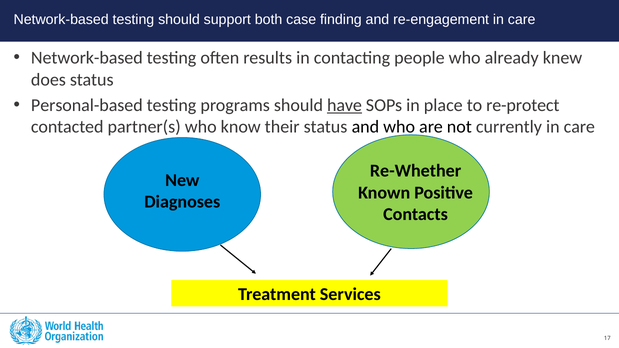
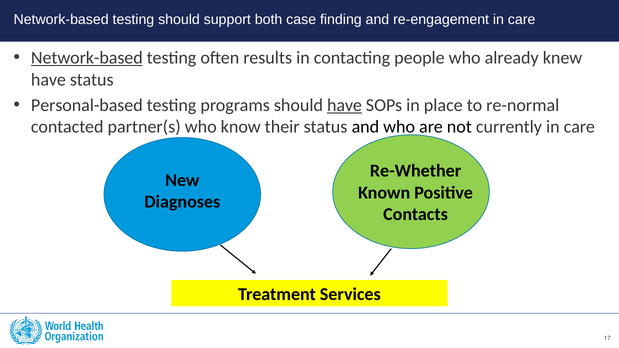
Network-based at (87, 58) underline: none -> present
does at (48, 80): does -> have
re-protect: re-protect -> re-normal
